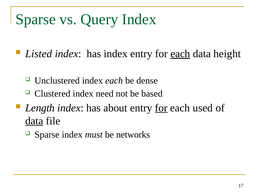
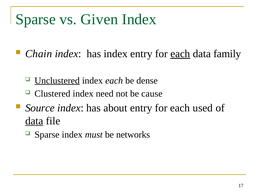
Query: Query -> Given
Listed: Listed -> Chain
height: height -> family
Unclustered underline: none -> present
based: based -> cause
Length: Length -> Source
for at (161, 108) underline: present -> none
